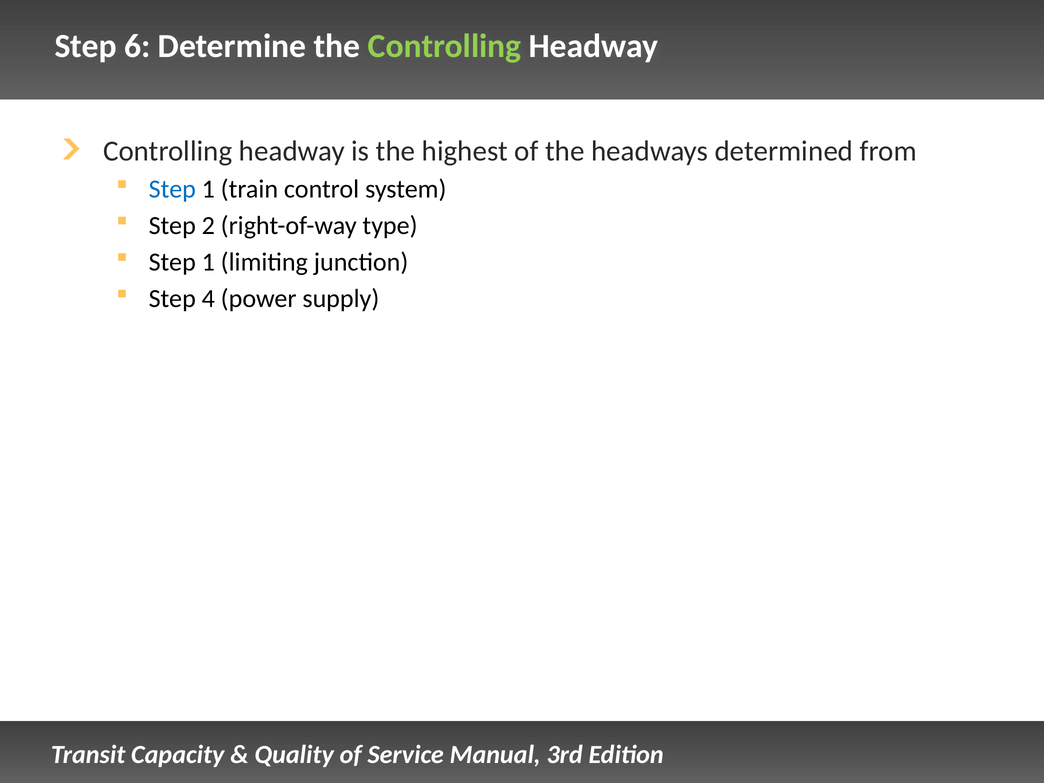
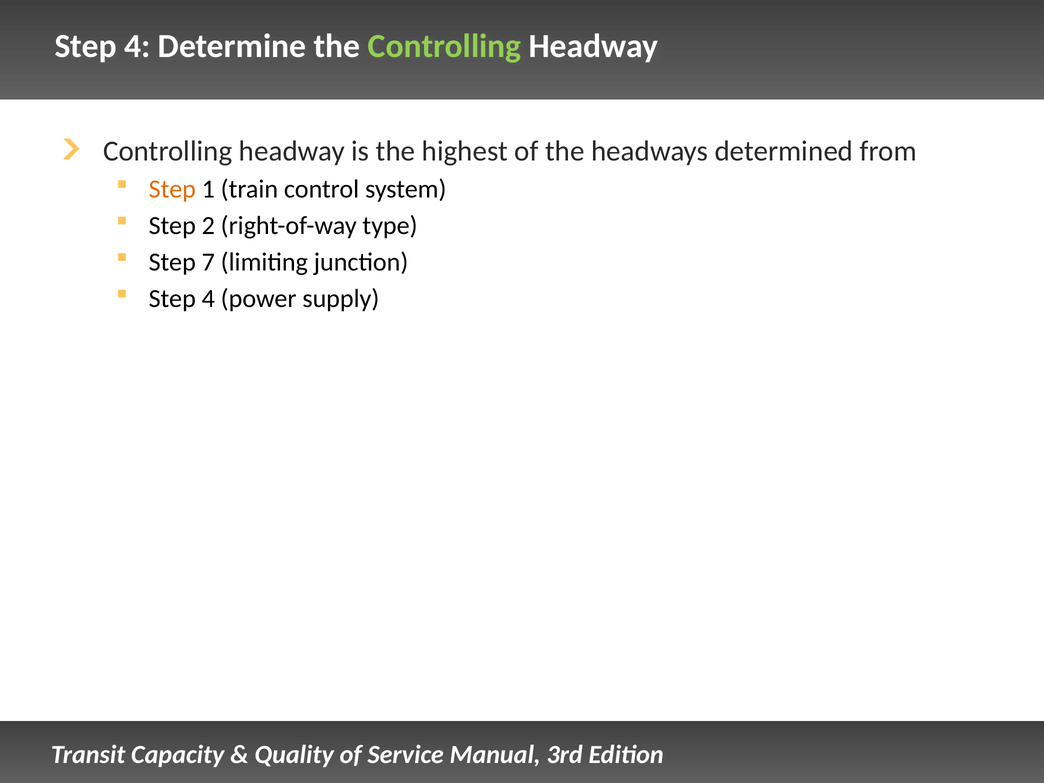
6 at (137, 46): 6 -> 4
Step at (172, 189) colour: blue -> orange
1 at (208, 262): 1 -> 7
